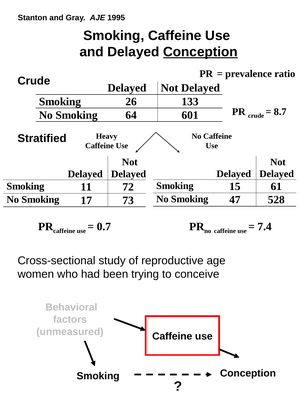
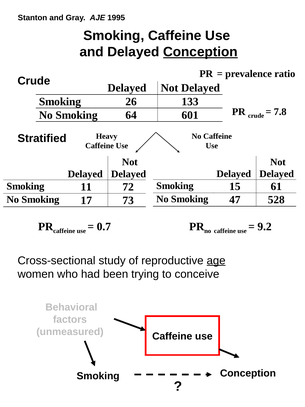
8.7: 8.7 -> 7.8
7.4: 7.4 -> 9.2
age underline: none -> present
